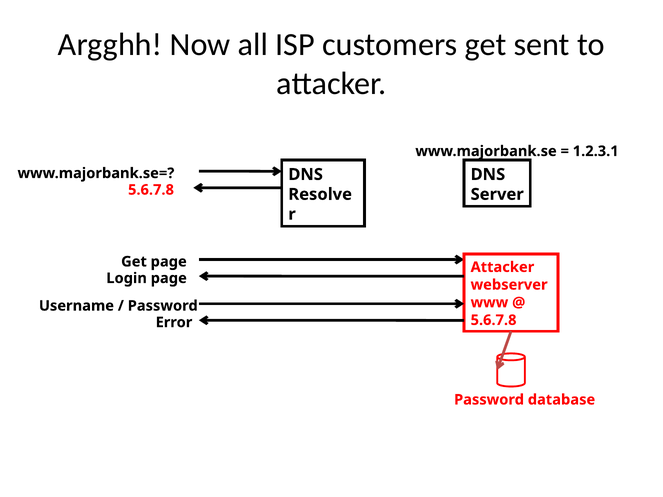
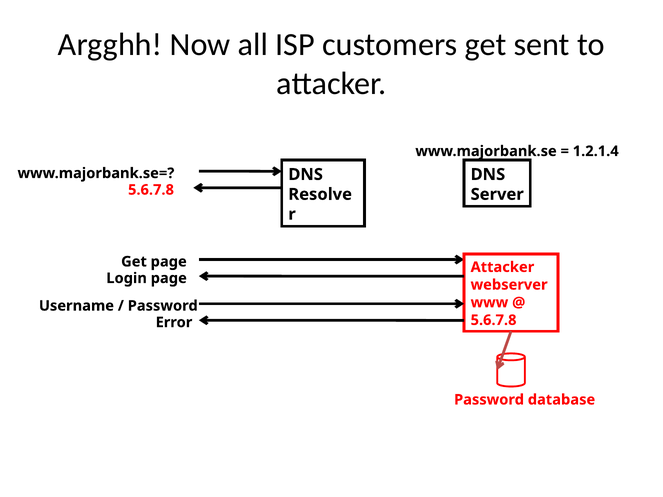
1.2.3.1: 1.2.3.1 -> 1.2.1.4
